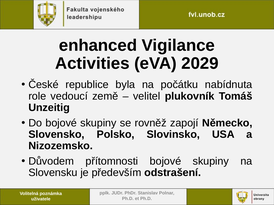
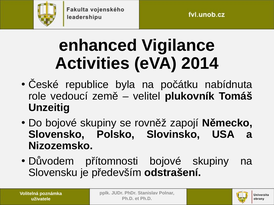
2029: 2029 -> 2014
